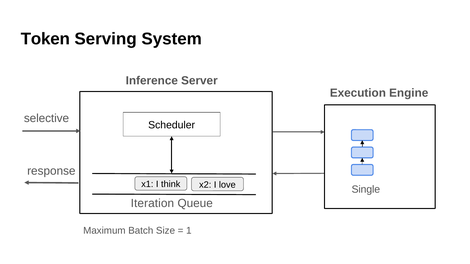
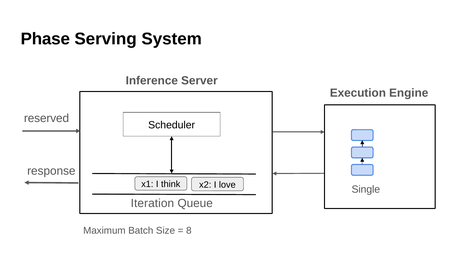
Token: Token -> Phase
selective: selective -> reserved
1: 1 -> 8
